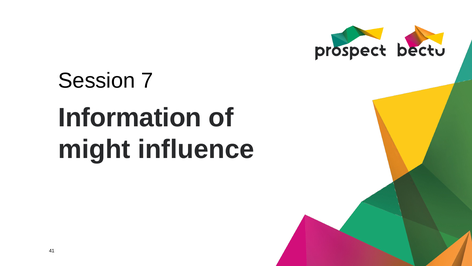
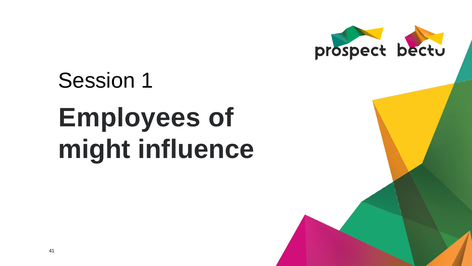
7: 7 -> 1
Information: Information -> Employees
